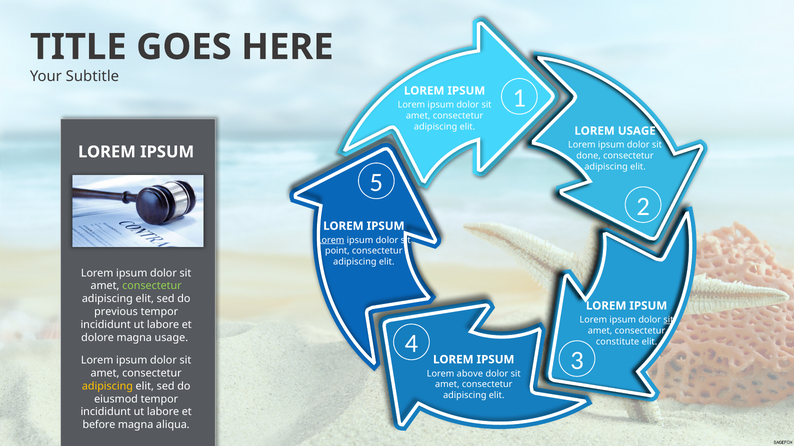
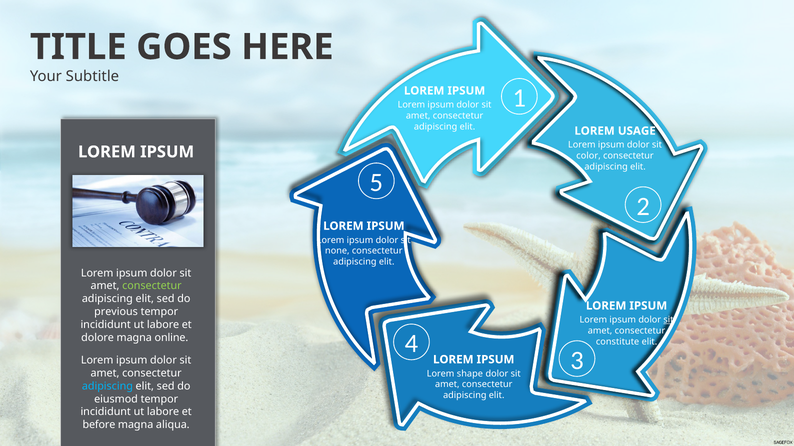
done: done -> color
Lorem at (331, 240) underline: present -> none
point: point -> none
magna usage: usage -> online
above: above -> shape
adipiscing at (107, 387) colour: yellow -> light blue
